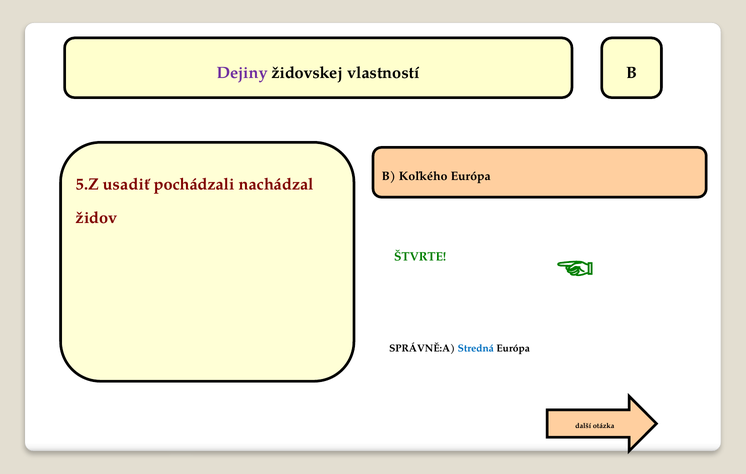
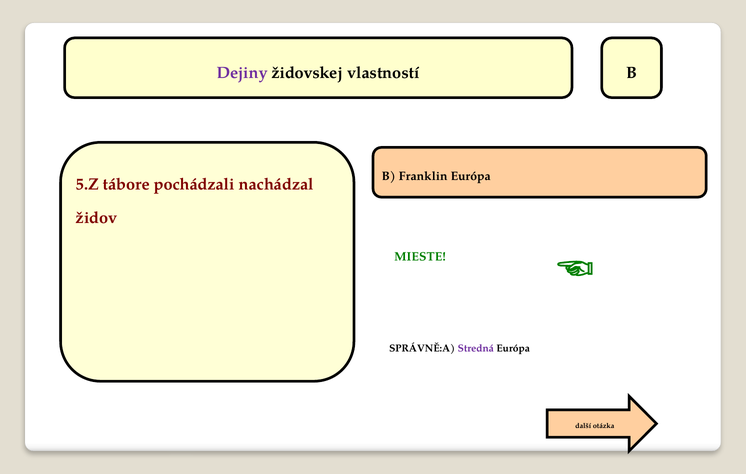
Koľkého: Koľkého -> Franklin
usadiť: usadiť -> tábore
ŠTVRTE: ŠTVRTE -> MIESTE
Stredná colour: blue -> purple
